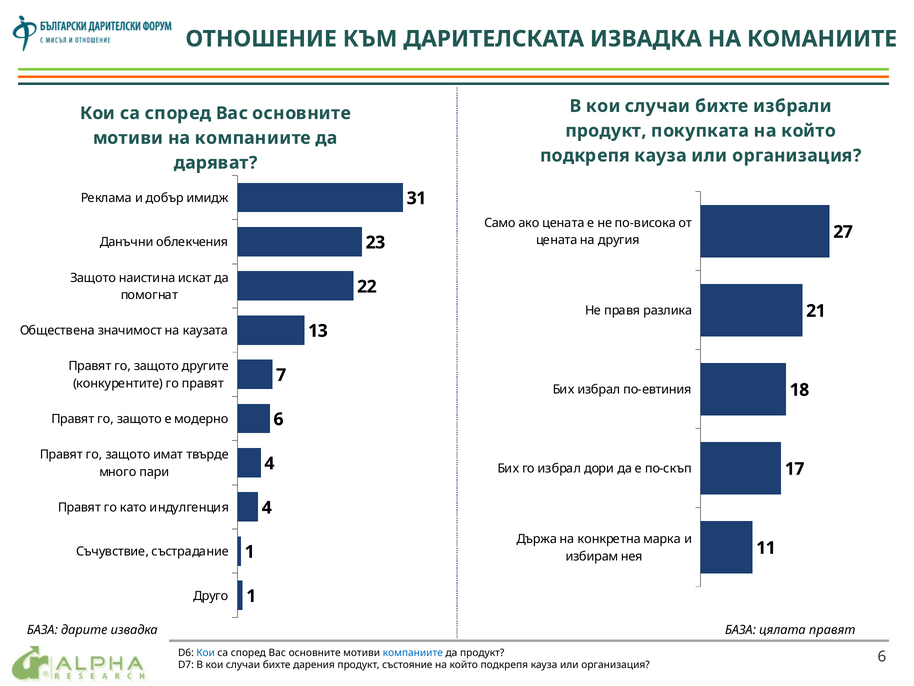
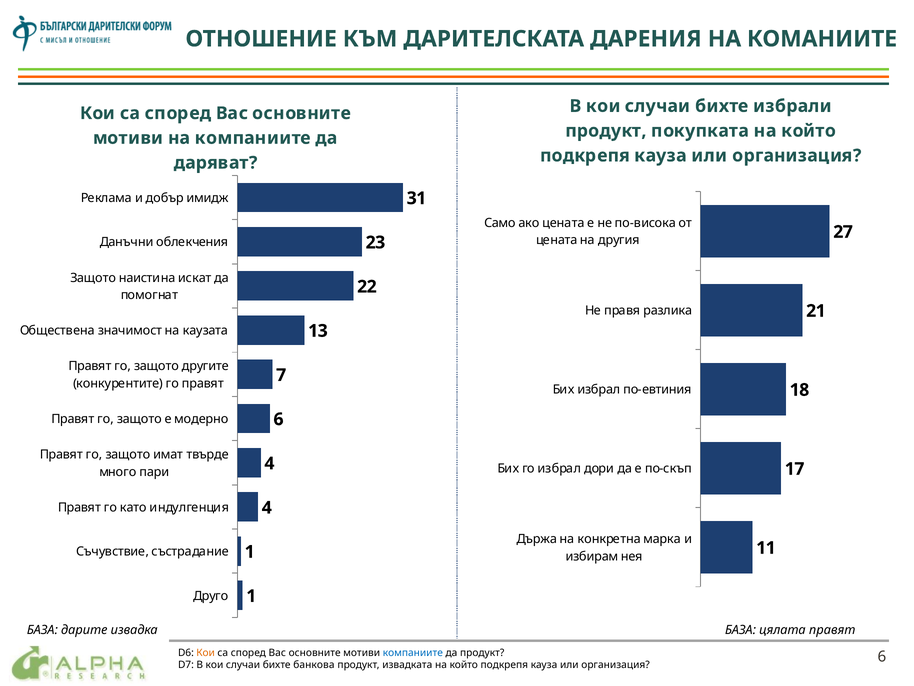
ДАРИТЕЛСКАТА ИЗВАДКА: ИЗВАДКА -> ДАРЕНИЯ
Кои at (206, 652) colour: blue -> orange
дарения: дарения -> банкова
състояние: състояние -> извадката
